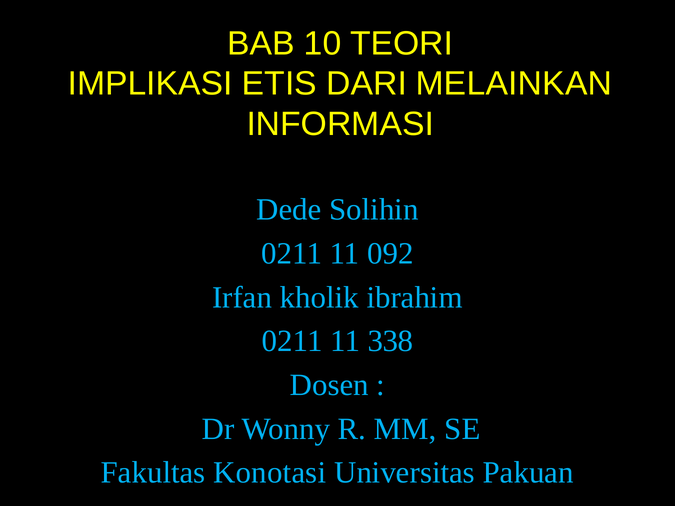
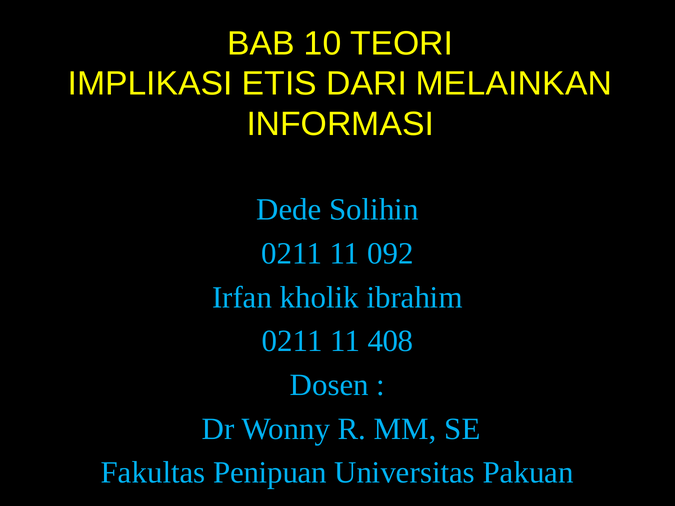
338: 338 -> 408
Konotasi: Konotasi -> Penipuan
